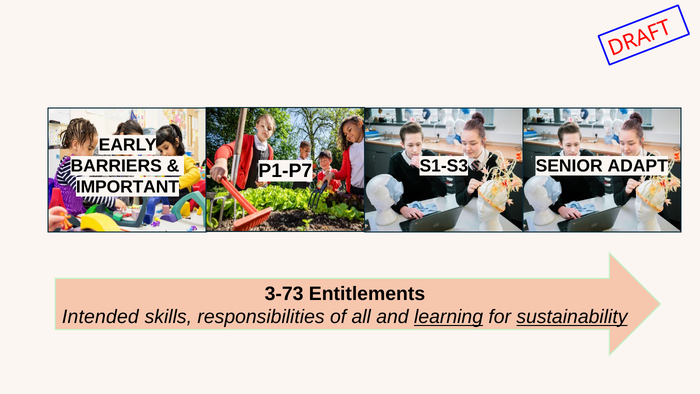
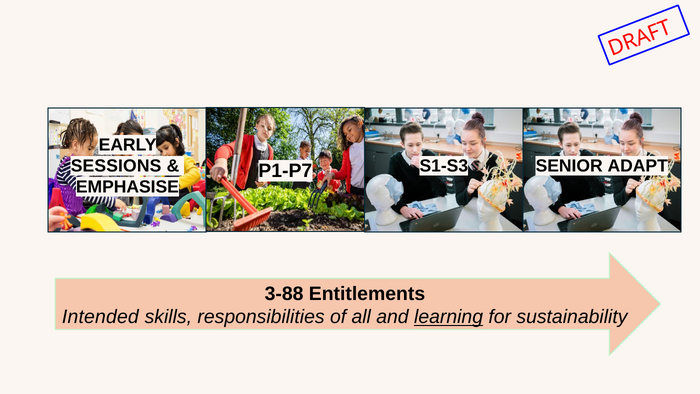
BARRIERS: BARRIERS -> SESSIONS
IMPORTANT: IMPORTANT -> EMPHASISE
3-73: 3-73 -> 3-88
sustainability underline: present -> none
